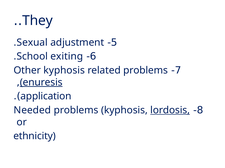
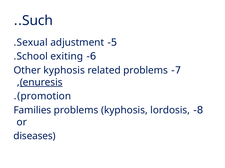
They: They -> Such
application: application -> promotion
Needed: Needed -> Families
lordosis underline: present -> none
ethnicity: ethnicity -> diseases
